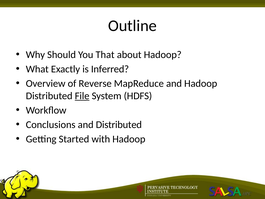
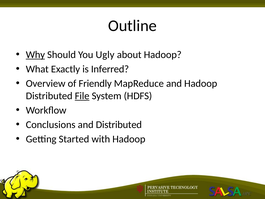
Why underline: none -> present
That: That -> Ugly
Reverse: Reverse -> Friendly
